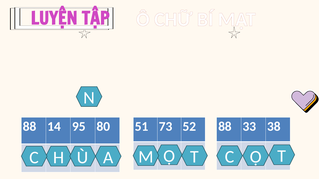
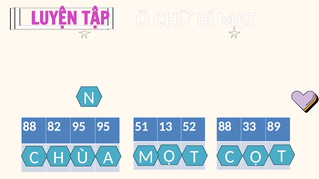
14: 14 -> 82
95 80: 80 -> 95
73: 73 -> 13
38: 38 -> 89
